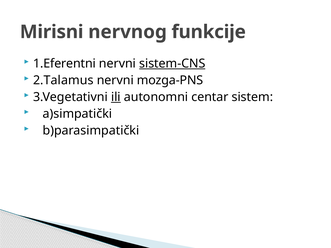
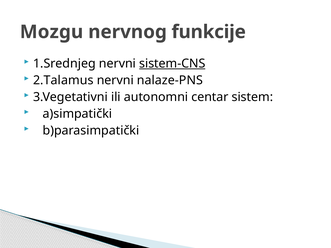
Mirisni: Mirisni -> Mozgu
1.Eferentni: 1.Eferentni -> 1.Srednjeg
mozga-PNS: mozga-PNS -> nalaze-PNS
ili underline: present -> none
